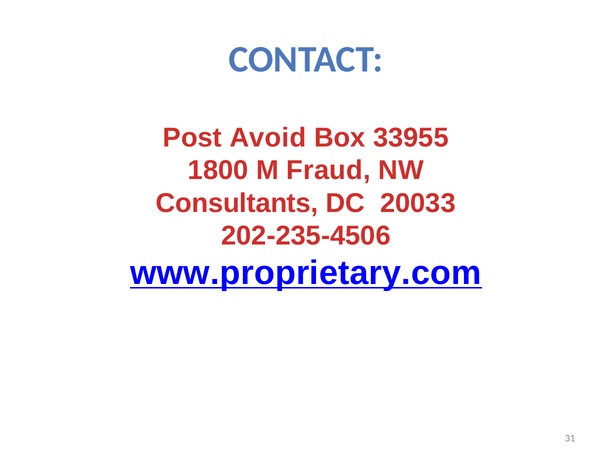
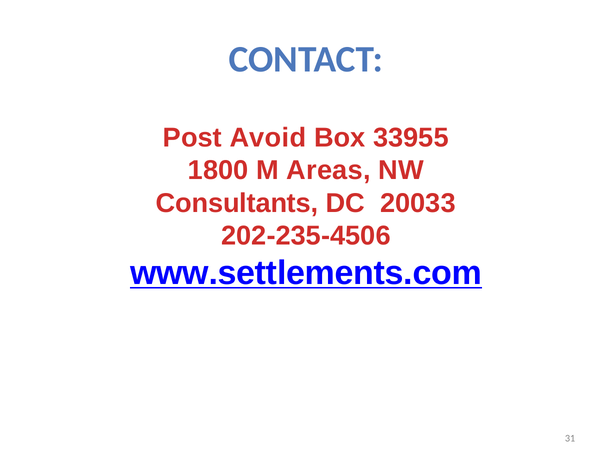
Fraud: Fraud -> Areas
www.proprietary.com: www.proprietary.com -> www.settlements.com
